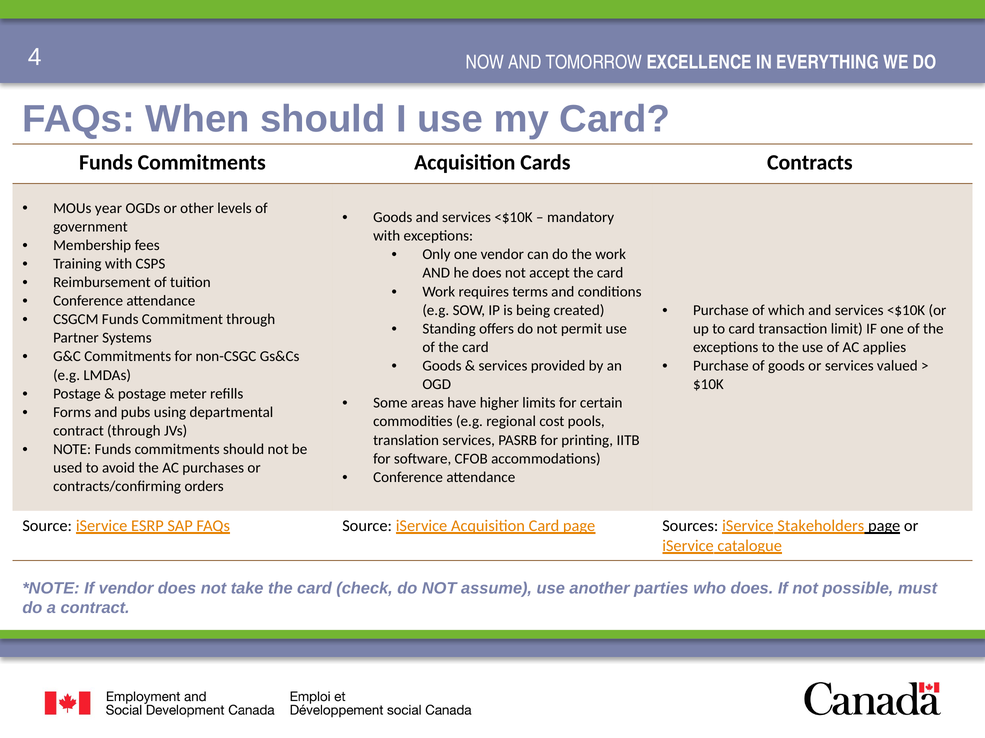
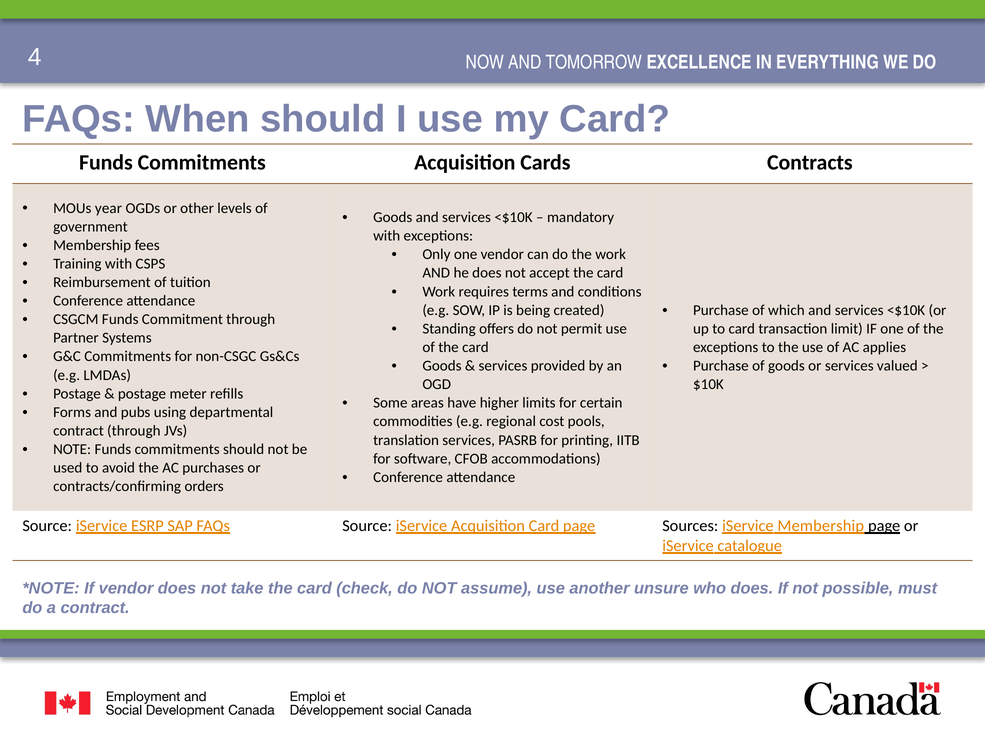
iService Stakeholders: Stakeholders -> Membership
parties: parties -> unsure
